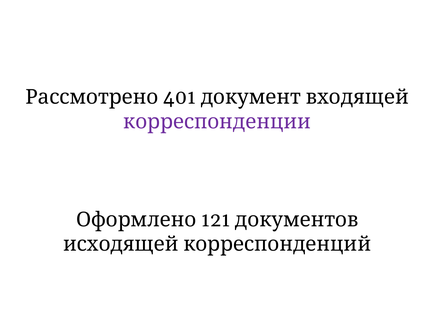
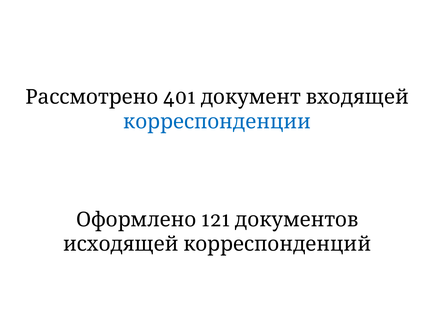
корреспонденции colour: purple -> blue
